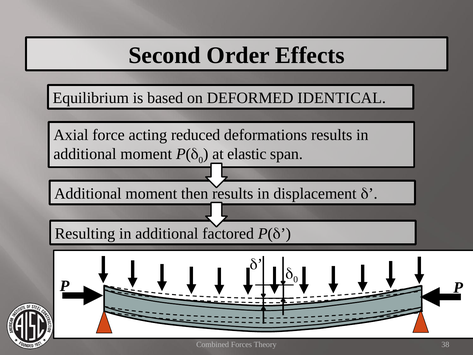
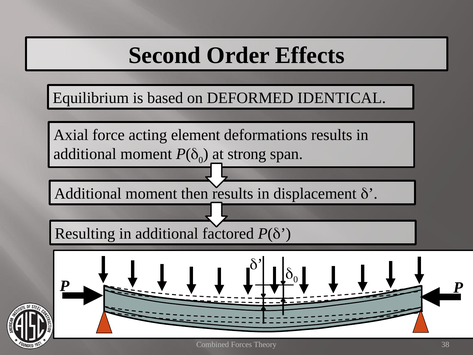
reduced: reduced -> element
elastic: elastic -> strong
